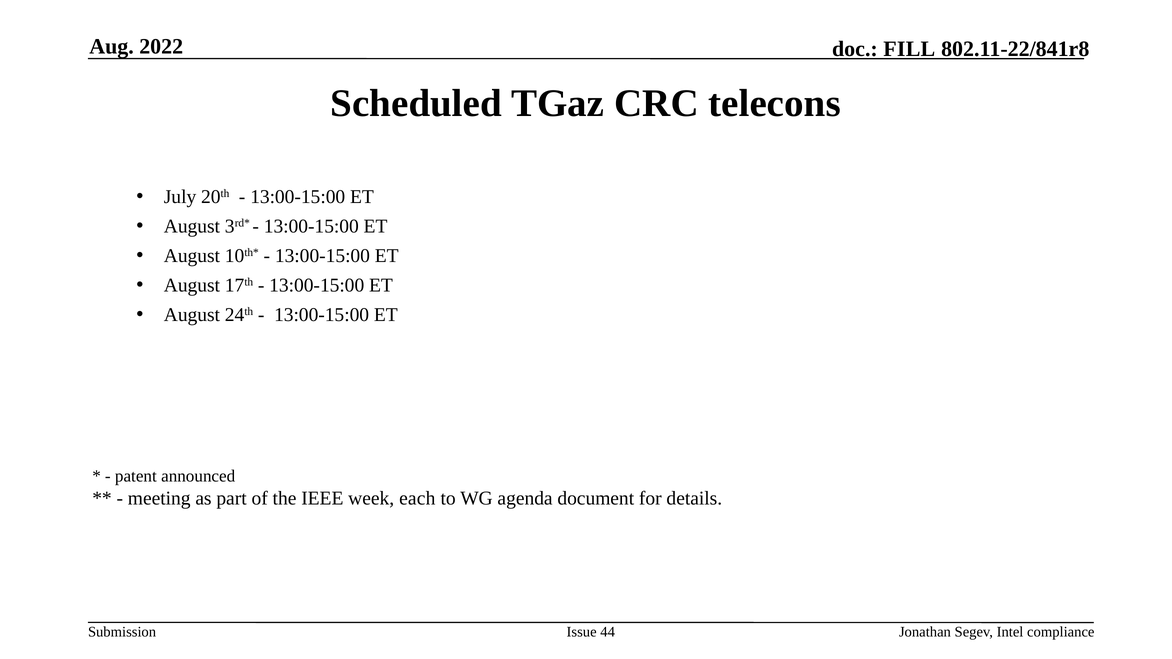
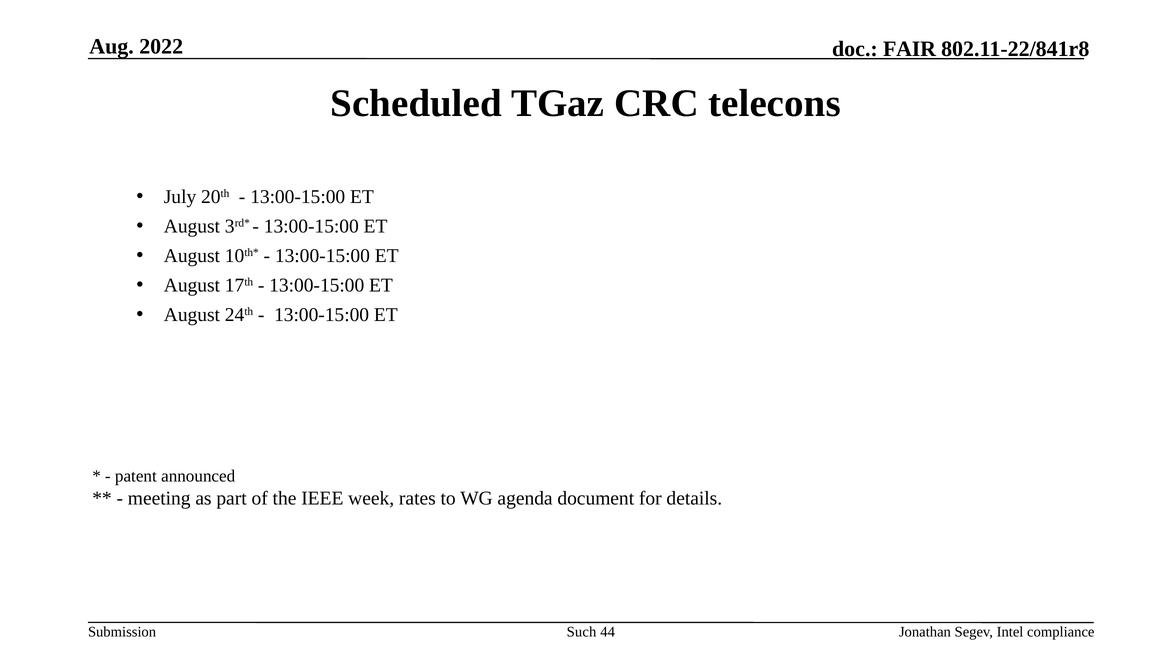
FILL: FILL -> FAIR
each: each -> rates
Issue: Issue -> Such
